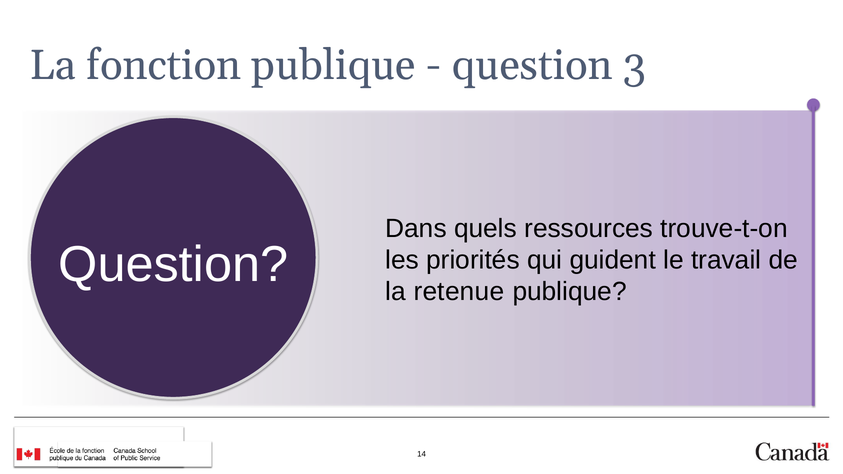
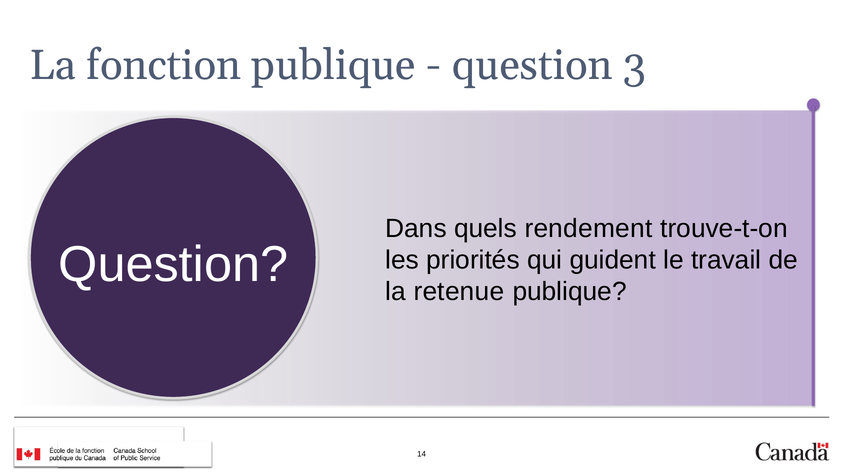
ressources: ressources -> rendement
